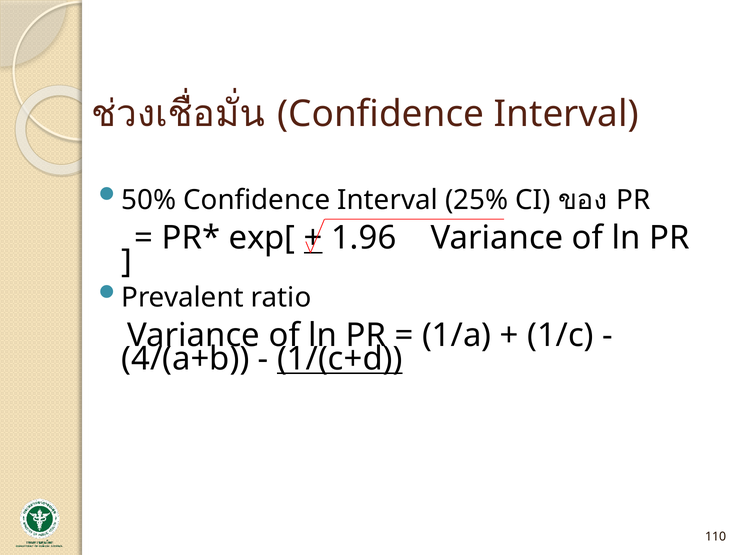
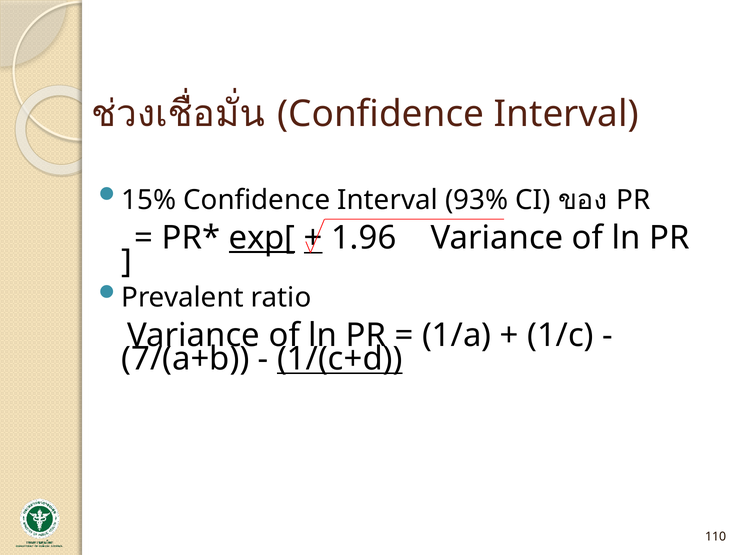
50%: 50% -> 15%
25%: 25% -> 93%
exp[ underline: none -> present
4/(a+b: 4/(a+b -> 7/(a+b
